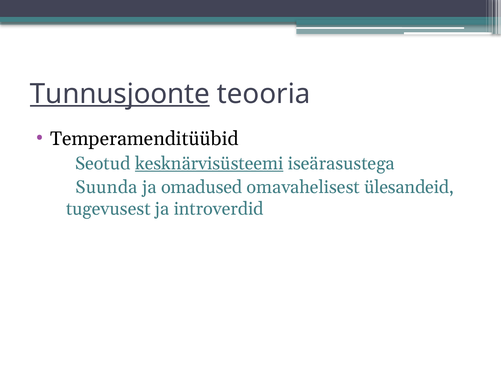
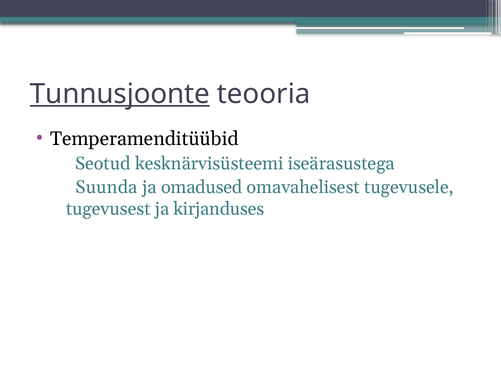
kesknärvisüsteemi underline: present -> none
ülesandeid: ülesandeid -> tugevusele
introverdid: introverdid -> kirjanduses
